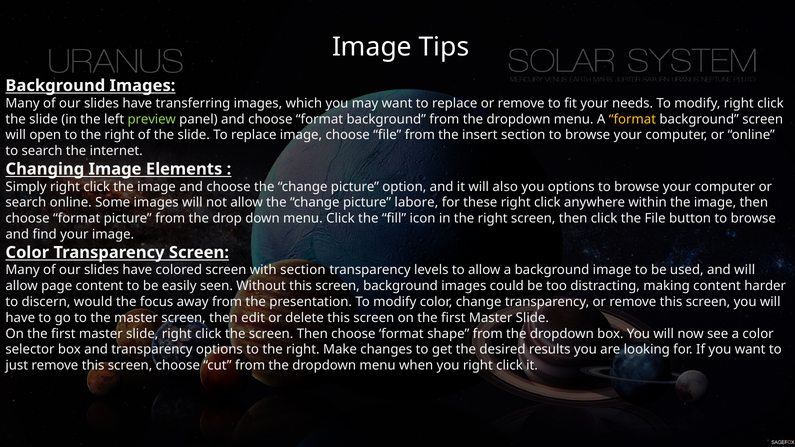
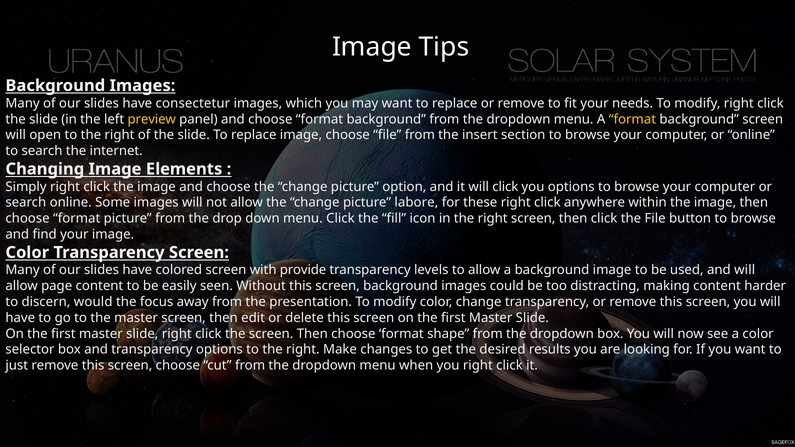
transferring: transferring -> consectetur
preview colour: light green -> yellow
will also: also -> click
with section: section -> provide
